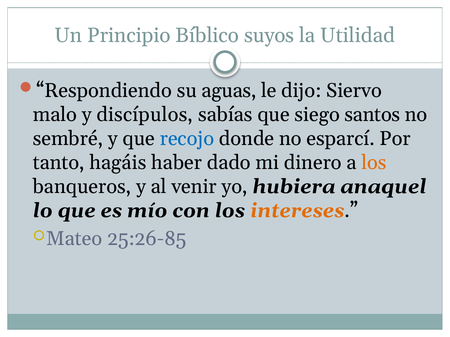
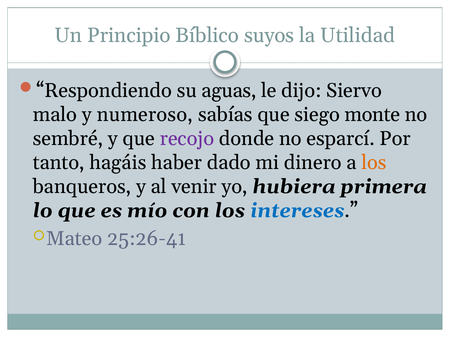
discípulos: discípulos -> numeroso
santos: santos -> monte
recojo colour: blue -> purple
anaquel: anaquel -> primera
intereses colour: orange -> blue
25:26-85: 25:26-85 -> 25:26-41
